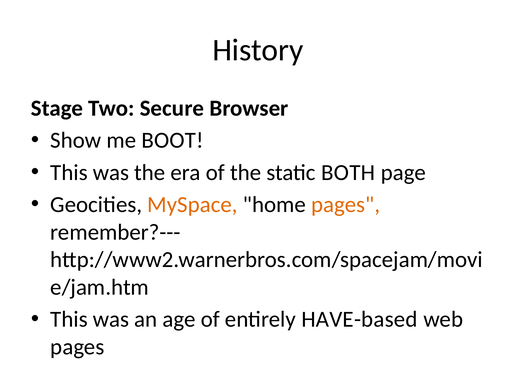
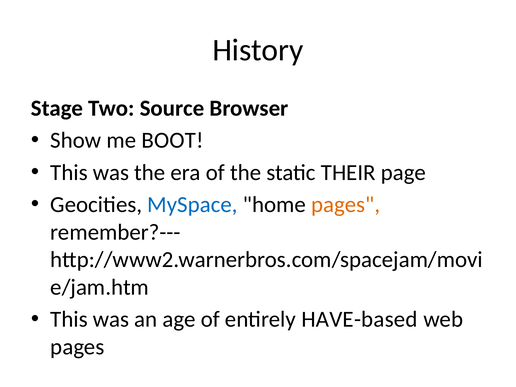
Secure: Secure -> Source
BOTH: BOTH -> THEIR
MySpace colour: orange -> blue
